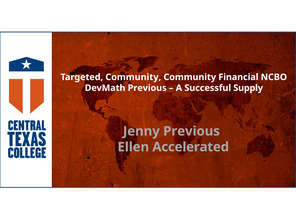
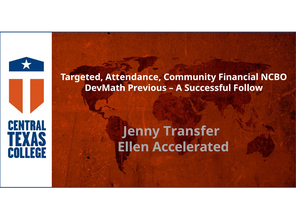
Targeted Community: Community -> Attendance
Supply: Supply -> Follow
Jenny Previous: Previous -> Transfer
